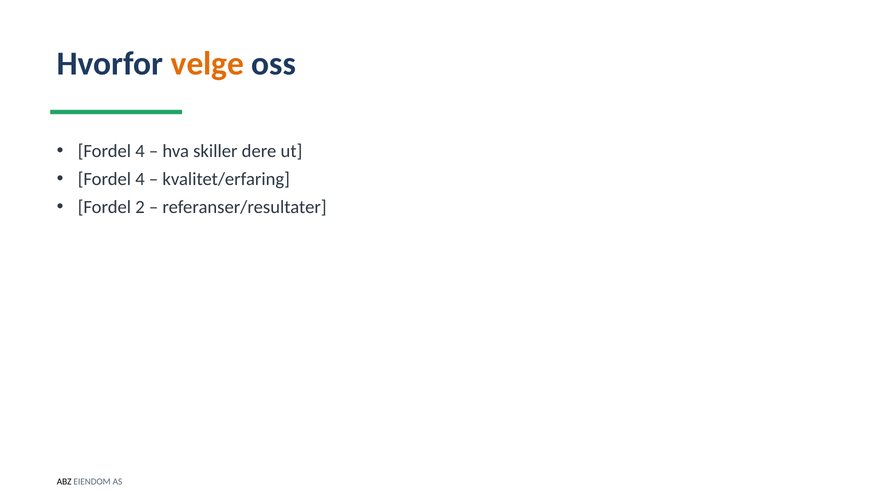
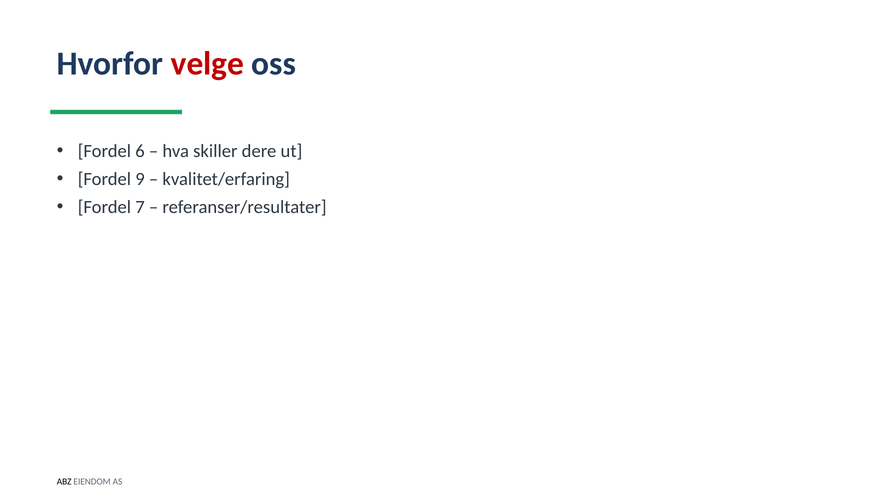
velge colour: orange -> red
4 at (140, 151): 4 -> 6
4 at (140, 179): 4 -> 9
2: 2 -> 7
